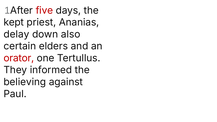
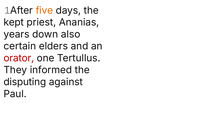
five colour: red -> orange
delay: delay -> years
believing: believing -> disputing
